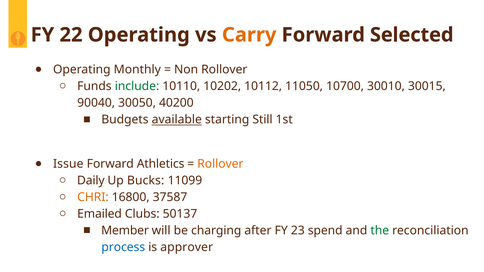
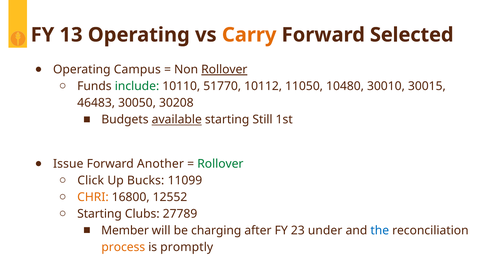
22: 22 -> 13
Monthly: Monthly -> Campus
Rollover at (224, 70) underline: none -> present
10202: 10202 -> 51770
10700: 10700 -> 10480
90040: 90040 -> 46483
40200: 40200 -> 30208
Athletics: Athletics -> Another
Rollover at (220, 164) colour: orange -> green
Daily: Daily -> Click
37587: 37587 -> 12552
Emailed at (100, 214): Emailed -> Starting
50137: 50137 -> 27789
spend: spend -> under
the colour: green -> blue
process colour: blue -> orange
approver: approver -> promptly
